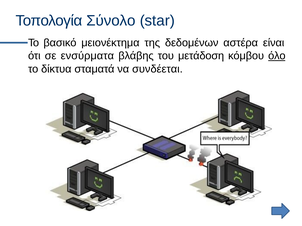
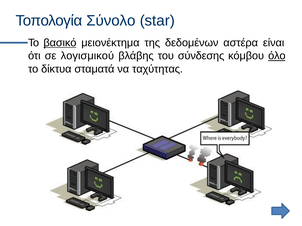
βασικό underline: none -> present
ενσύρματα: ενσύρματα -> λογισμικού
μετάδοση: μετάδοση -> σύνδεσης
συνδέεται: συνδέεται -> ταχύτητας
